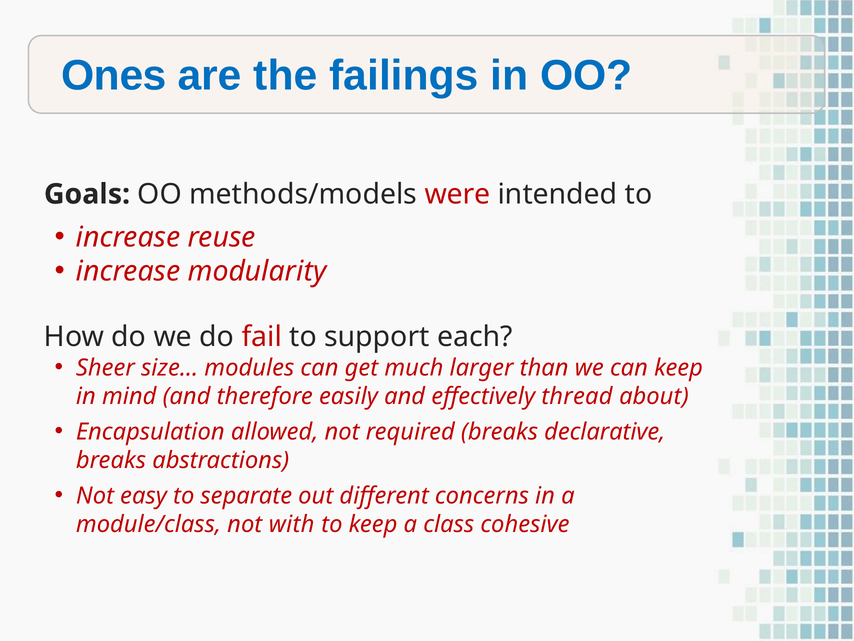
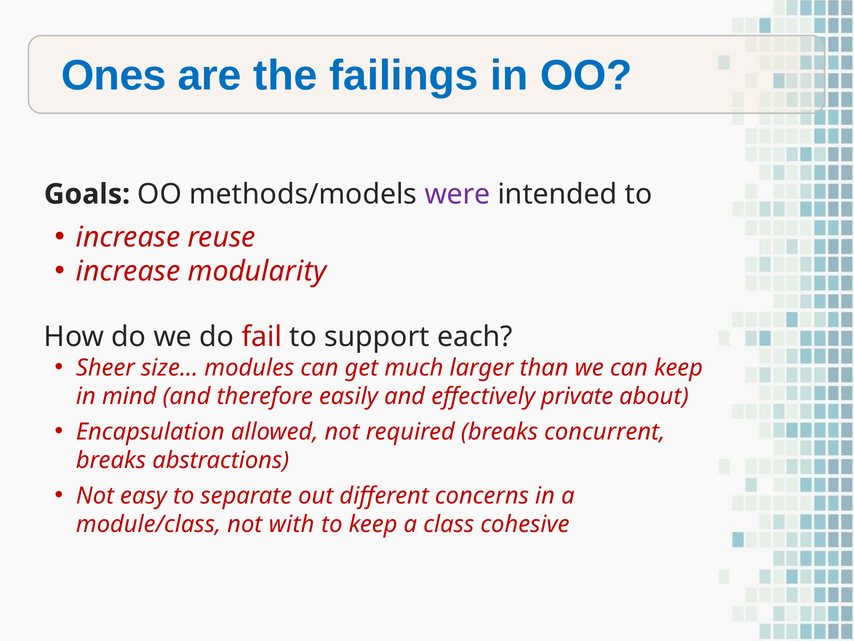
were colour: red -> purple
thread: thread -> private
declarative: declarative -> concurrent
